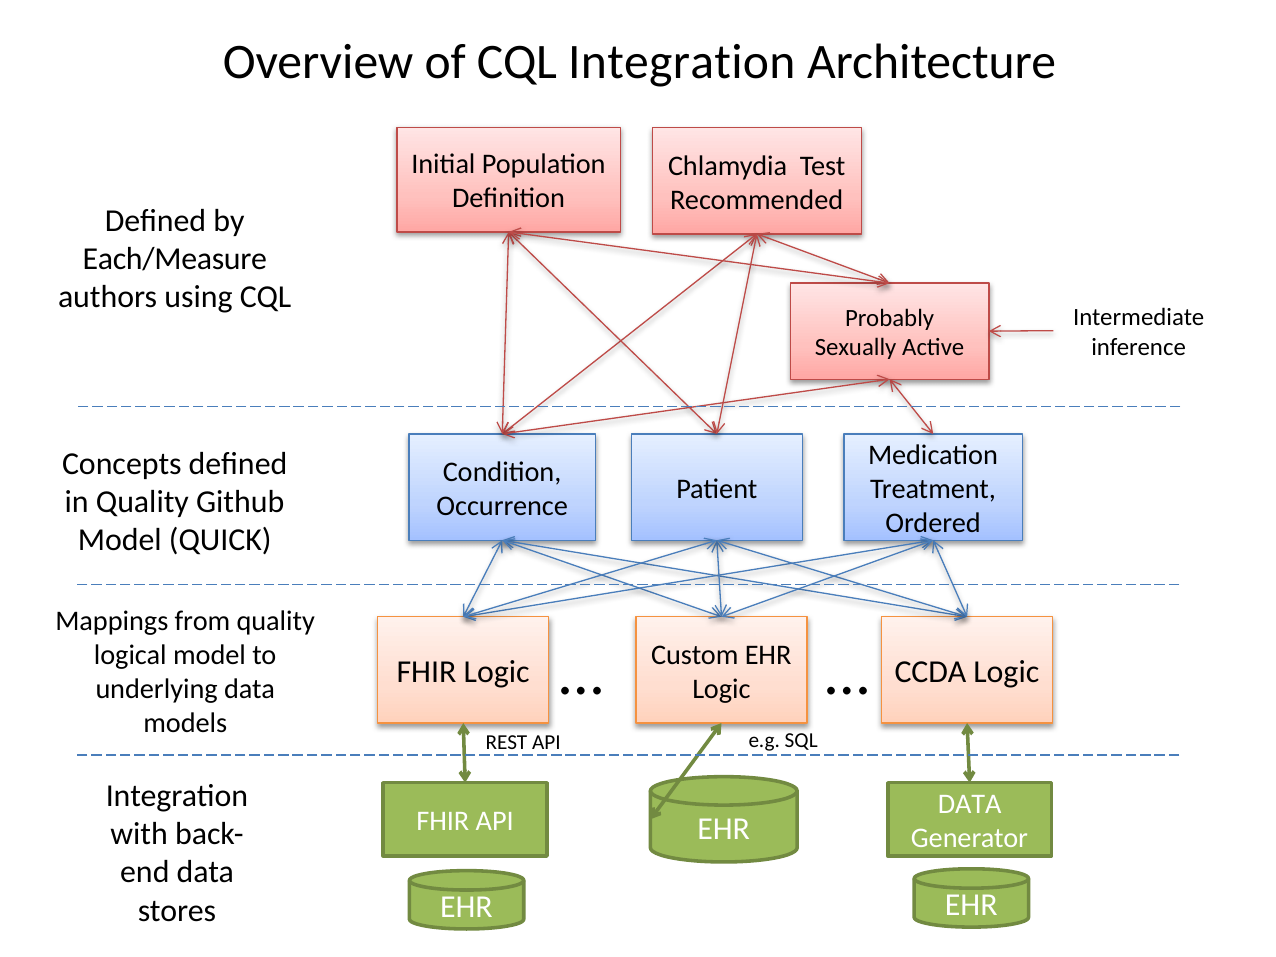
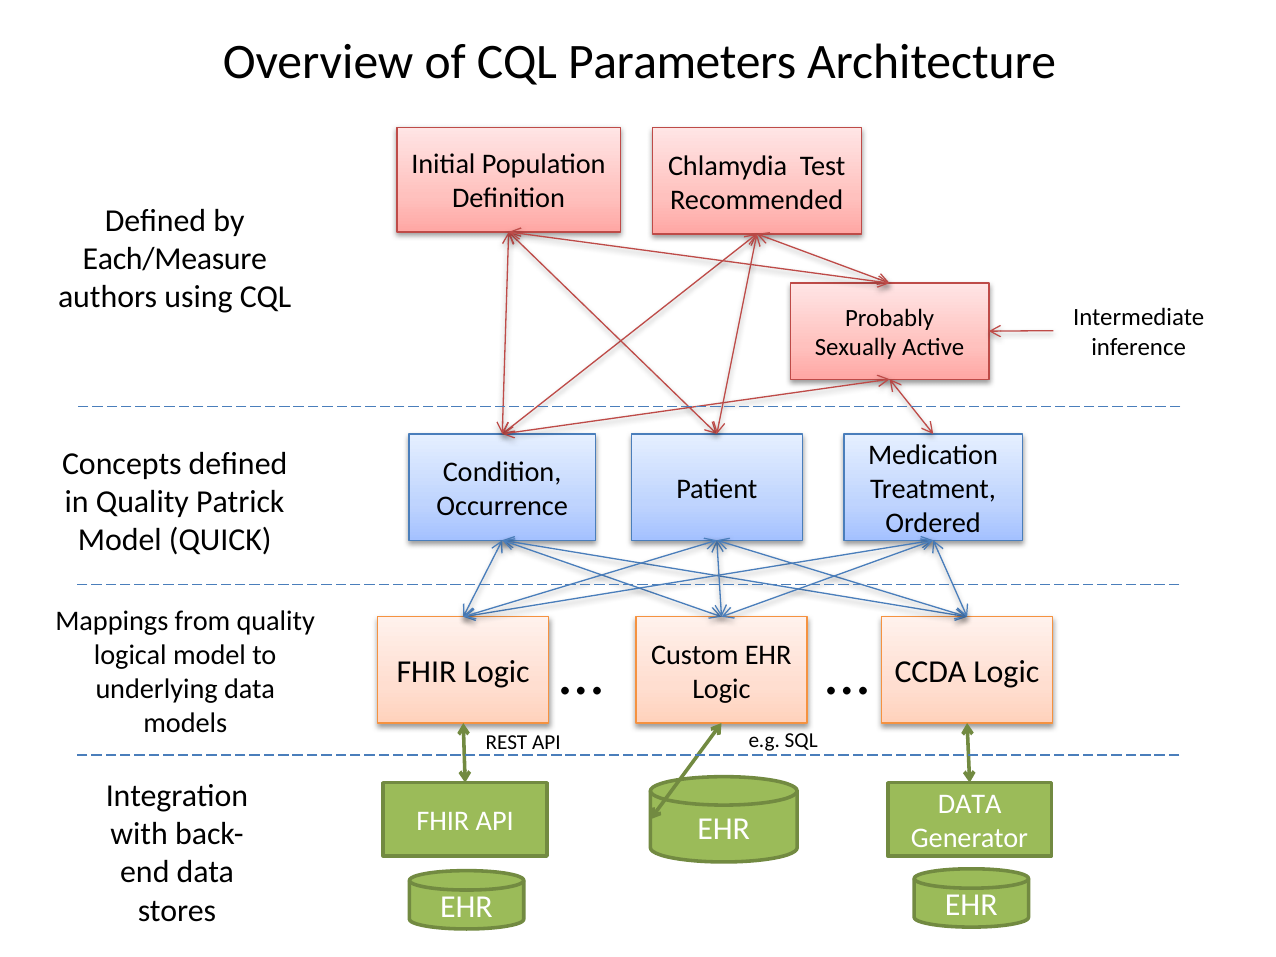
CQL Integration: Integration -> Parameters
Github: Github -> Patrick
